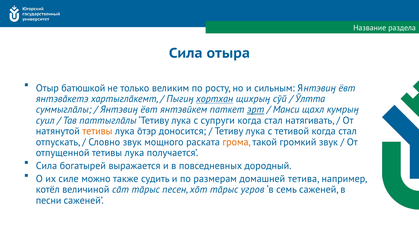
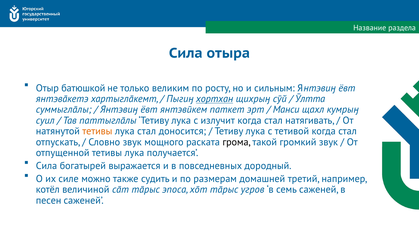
эрт underline: present -> none
супруги: супруги -> излучит
лука ōтэр: ōтэр -> стал
грома colour: orange -> black
тетива: тетива -> третий
песен: песен -> эпоса
песни: песни -> песен
